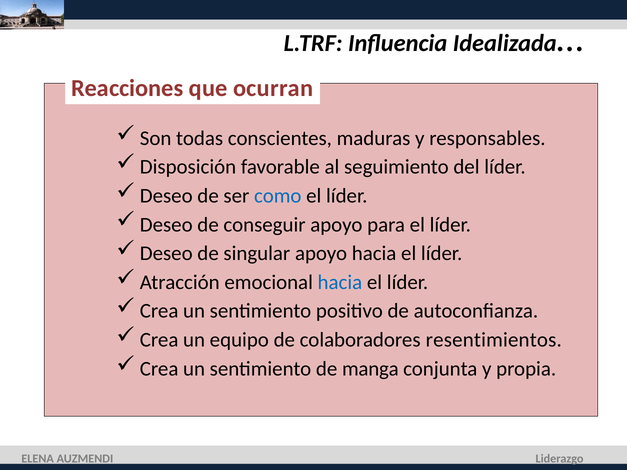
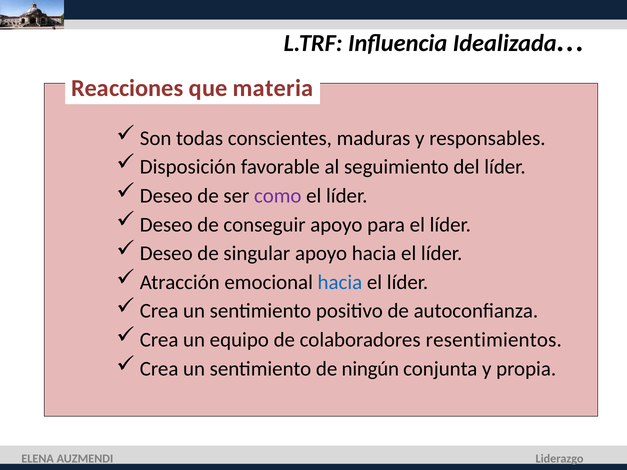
ocurran: ocurran -> materia
como colour: blue -> purple
manga: manga -> ningún
